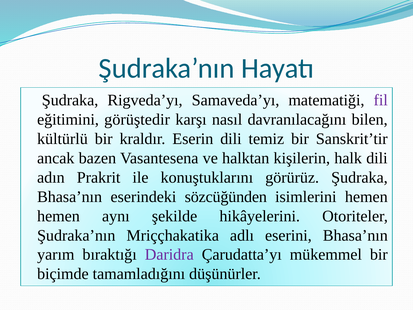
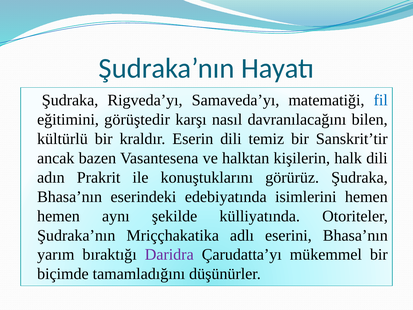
fil colour: purple -> blue
sözcüğünden: sözcüğünden -> edebiyatında
hikâyelerini: hikâyelerini -> külliyatında
